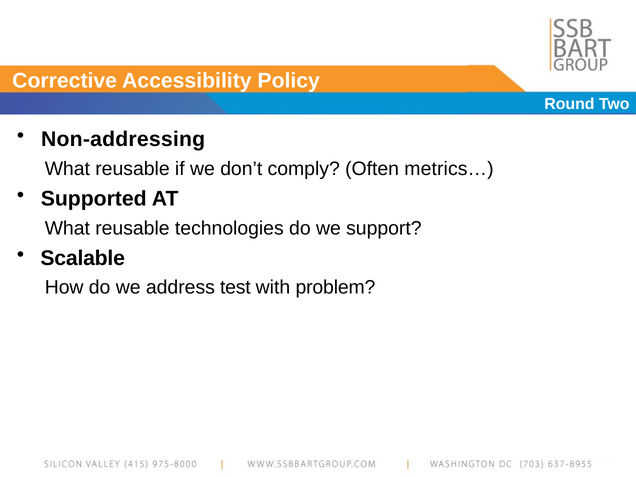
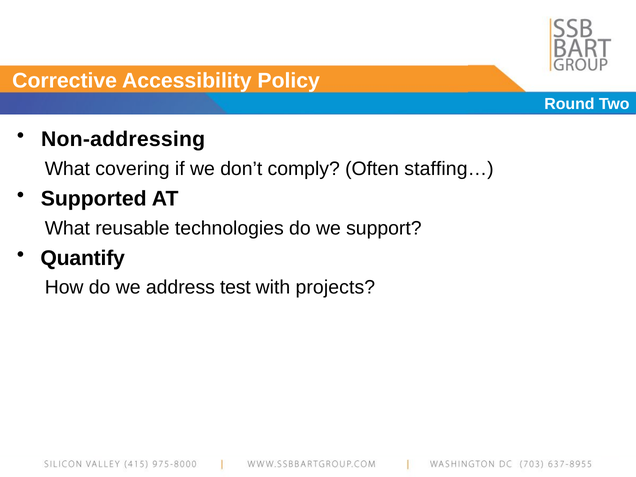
reusable at (132, 169): reusable -> covering
metrics…: metrics… -> staffing…
Scalable: Scalable -> Quantify
problem: problem -> projects
